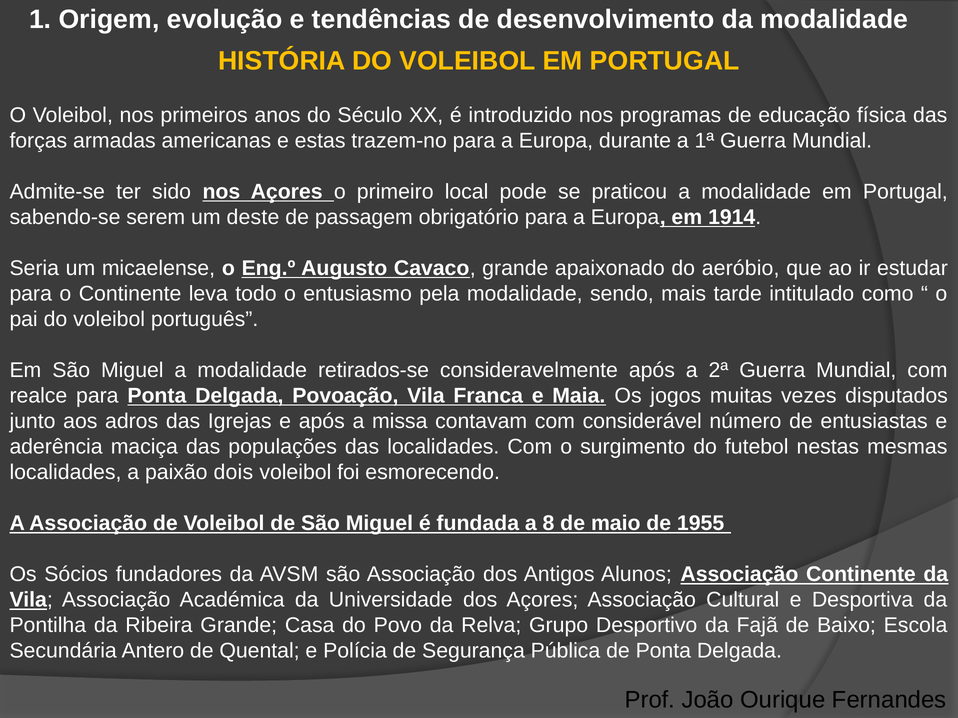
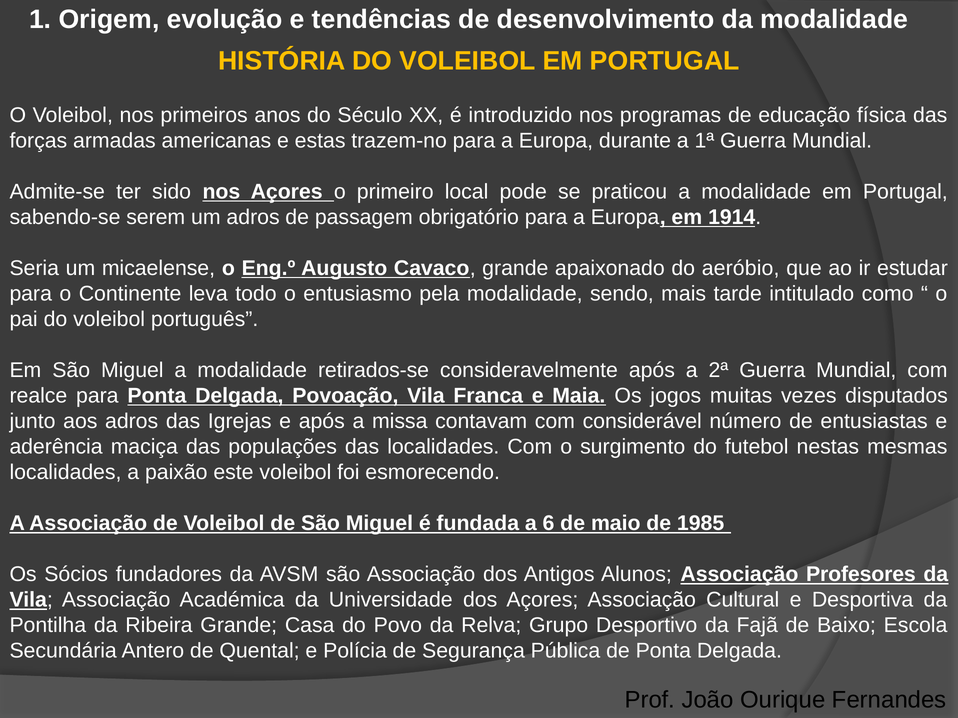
um deste: deste -> adros
dois: dois -> este
8: 8 -> 6
1955: 1955 -> 1985
Associação Continente: Continente -> Profesores
